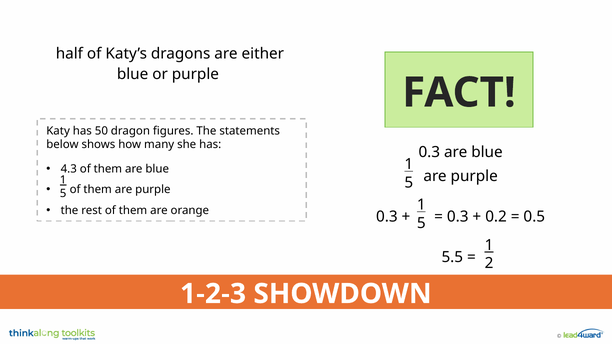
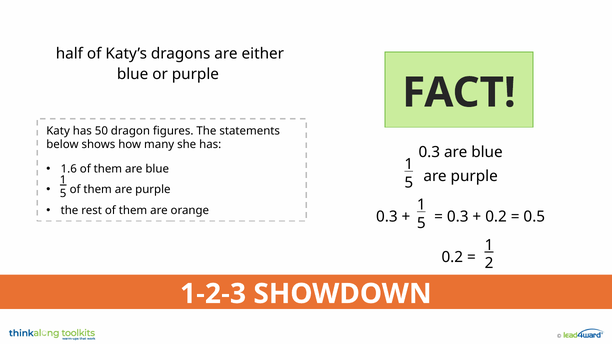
4.3: 4.3 -> 1.6
5.5 at (452, 257): 5.5 -> 0.2
